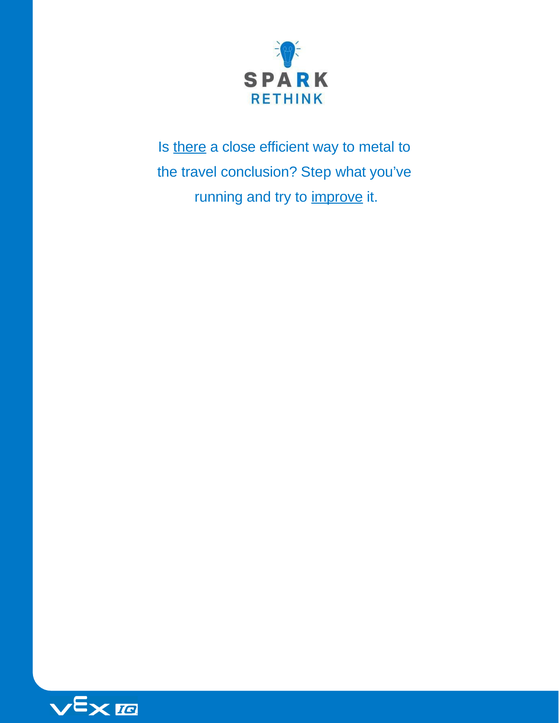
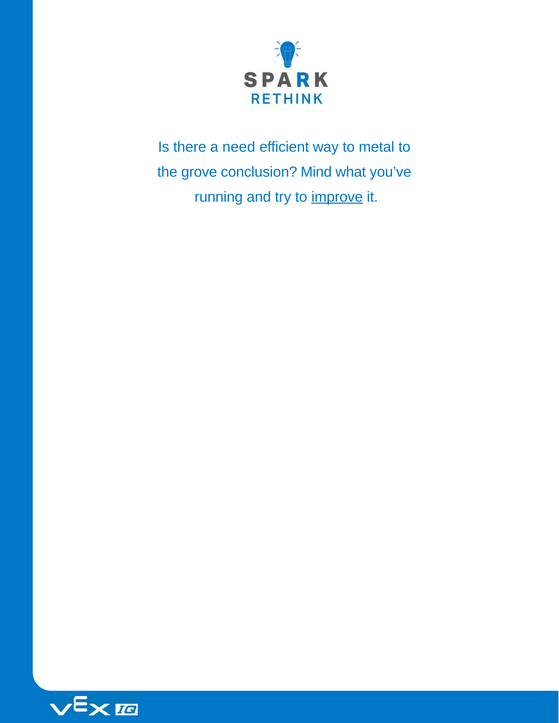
there underline: present -> none
close: close -> need
travel: travel -> grove
Step: Step -> Mind
